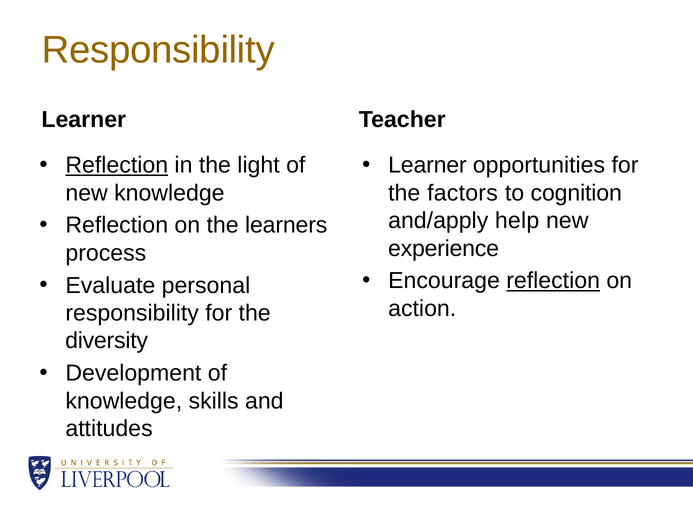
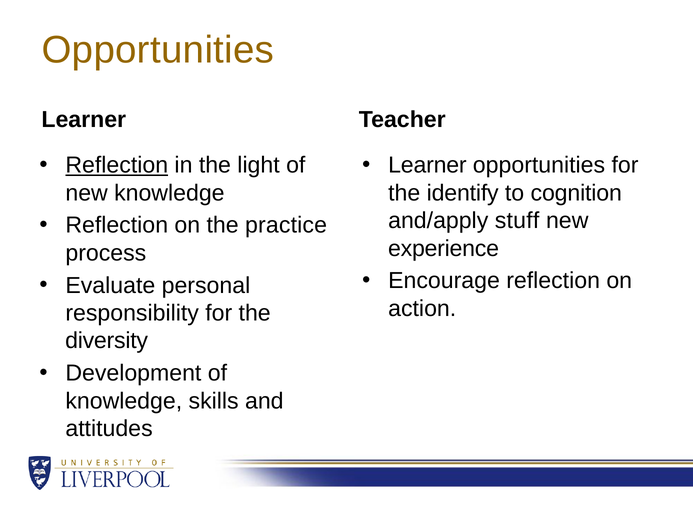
Responsibility at (158, 50): Responsibility -> Opportunities
factors: factors -> identify
help: help -> stuff
learners: learners -> practice
reflection at (553, 281) underline: present -> none
